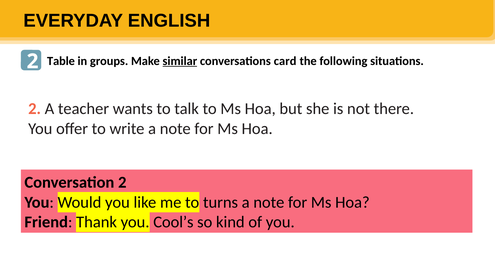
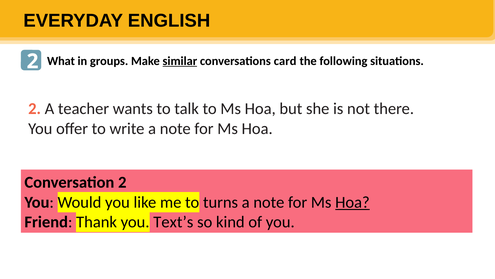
Table: Table -> What
Hoa at (352, 202) underline: none -> present
Cool’s: Cool’s -> Text’s
